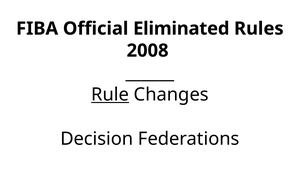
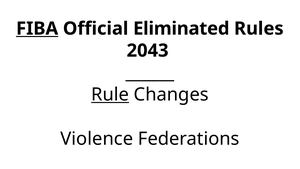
FIBA underline: none -> present
2008: 2008 -> 2043
Decision: Decision -> Violence
